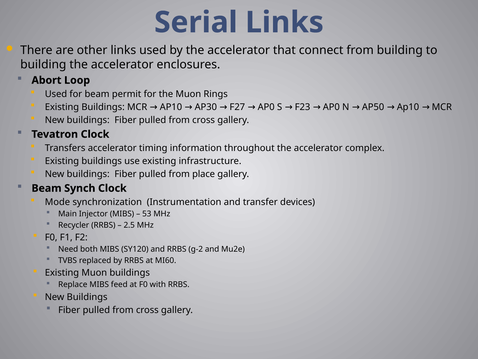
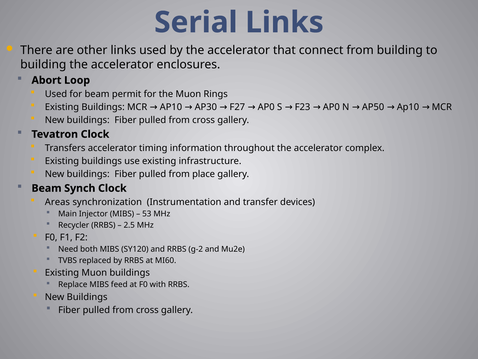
Mode: Mode -> Areas
